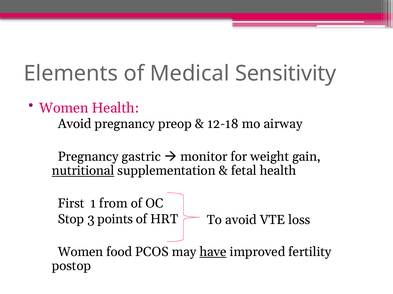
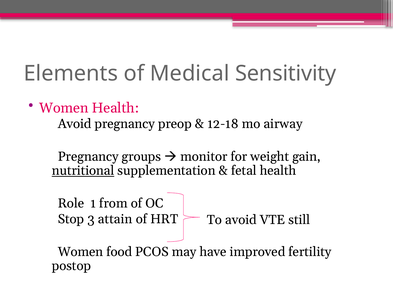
gastric: gastric -> groups
First: First -> Role
points: points -> attain
loss: loss -> still
have underline: present -> none
